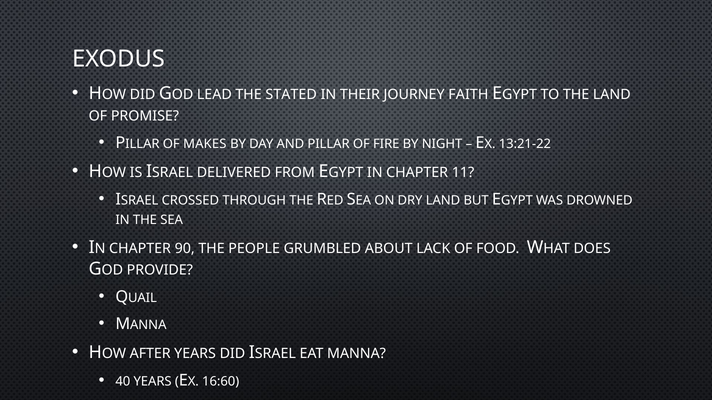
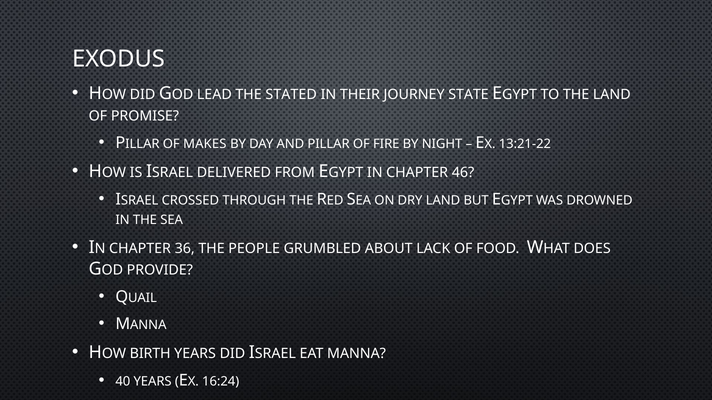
FAITH: FAITH -> STATE
11: 11 -> 46
90: 90 -> 36
AFTER: AFTER -> BIRTH
16:60: 16:60 -> 16:24
